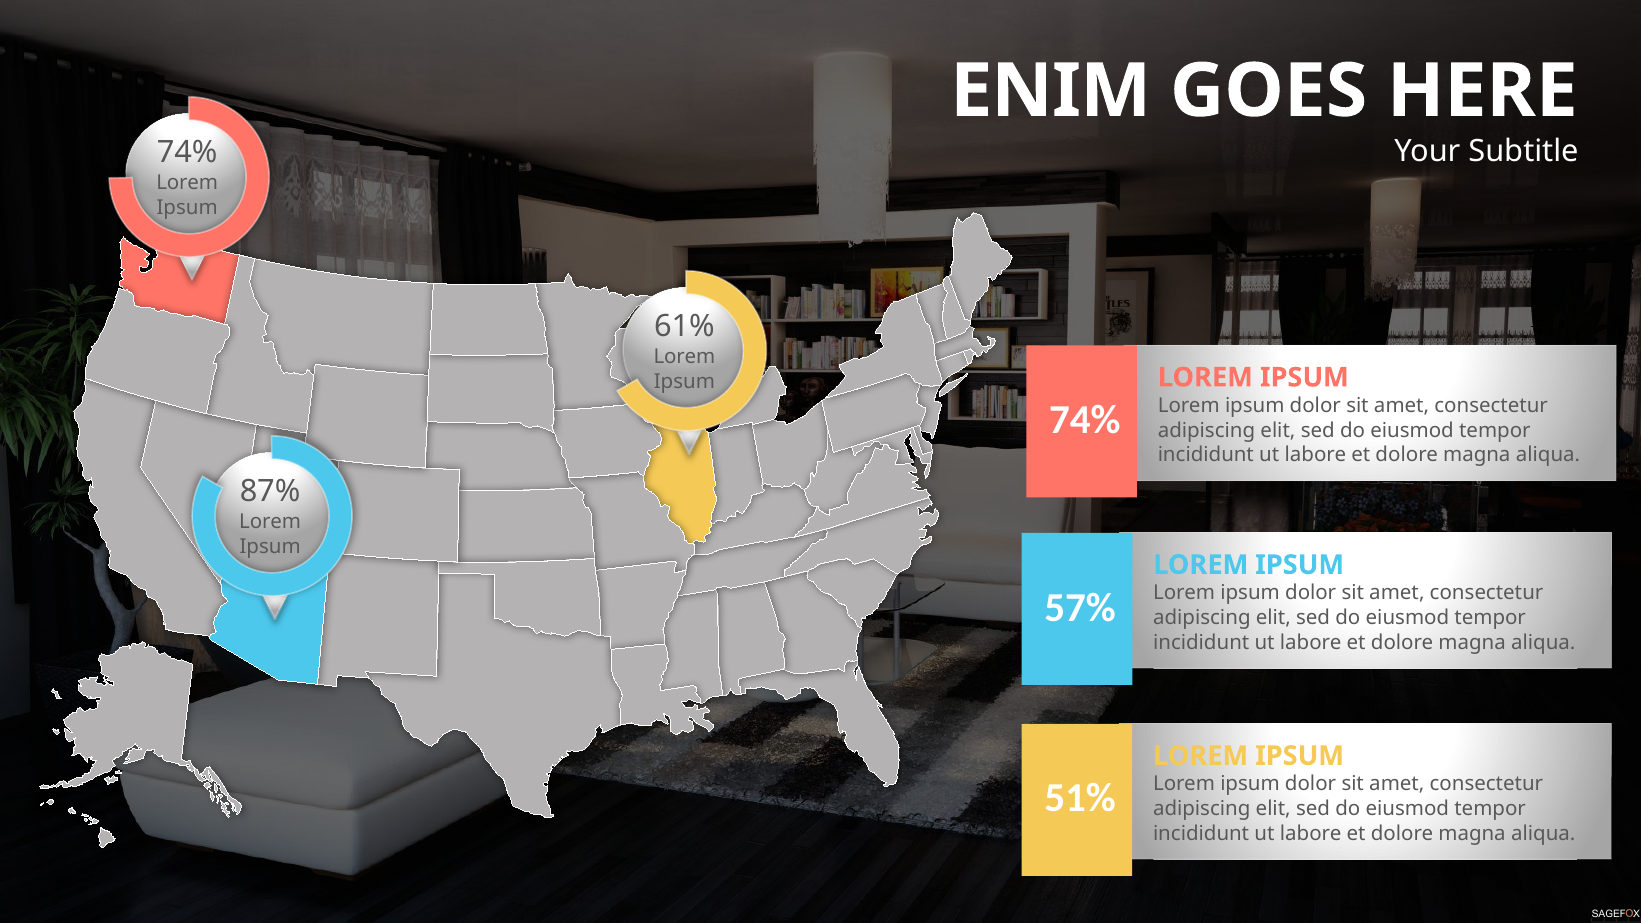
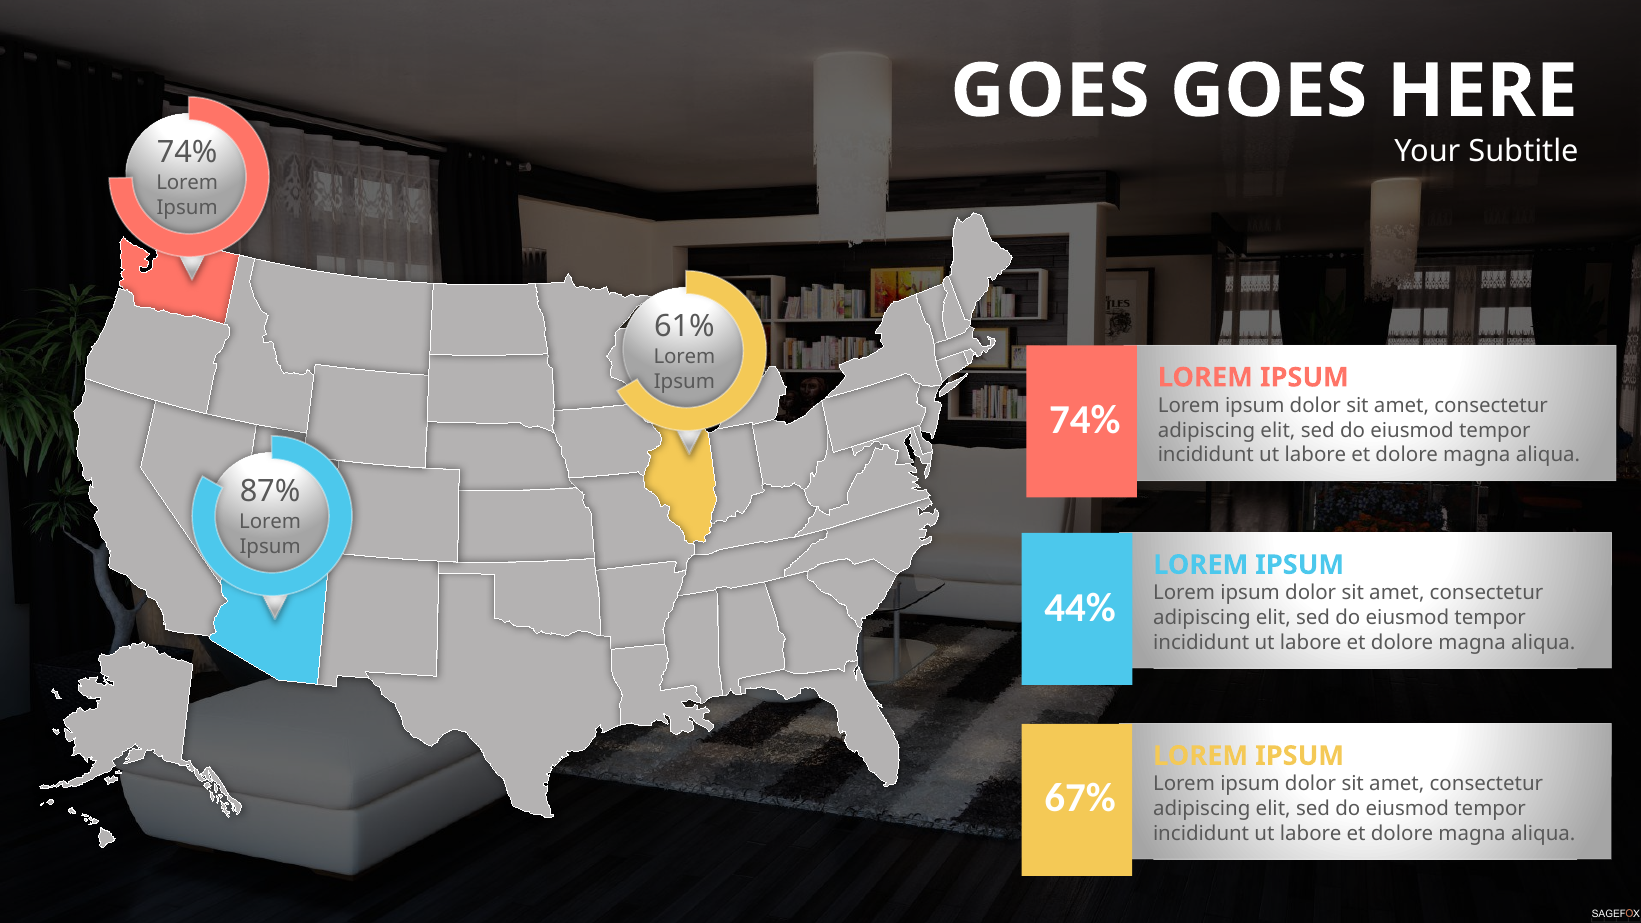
ENIM at (1051, 91): ENIM -> GOES
57%: 57% -> 44%
51%: 51% -> 67%
